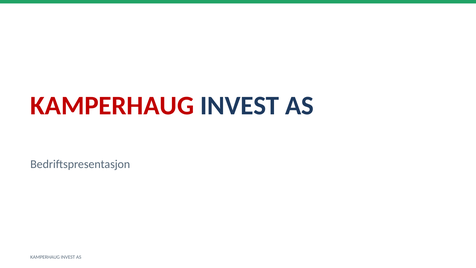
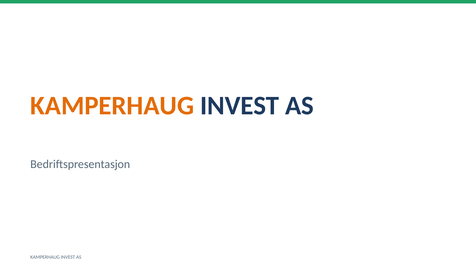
KAMPERHAUG at (112, 106) colour: red -> orange
